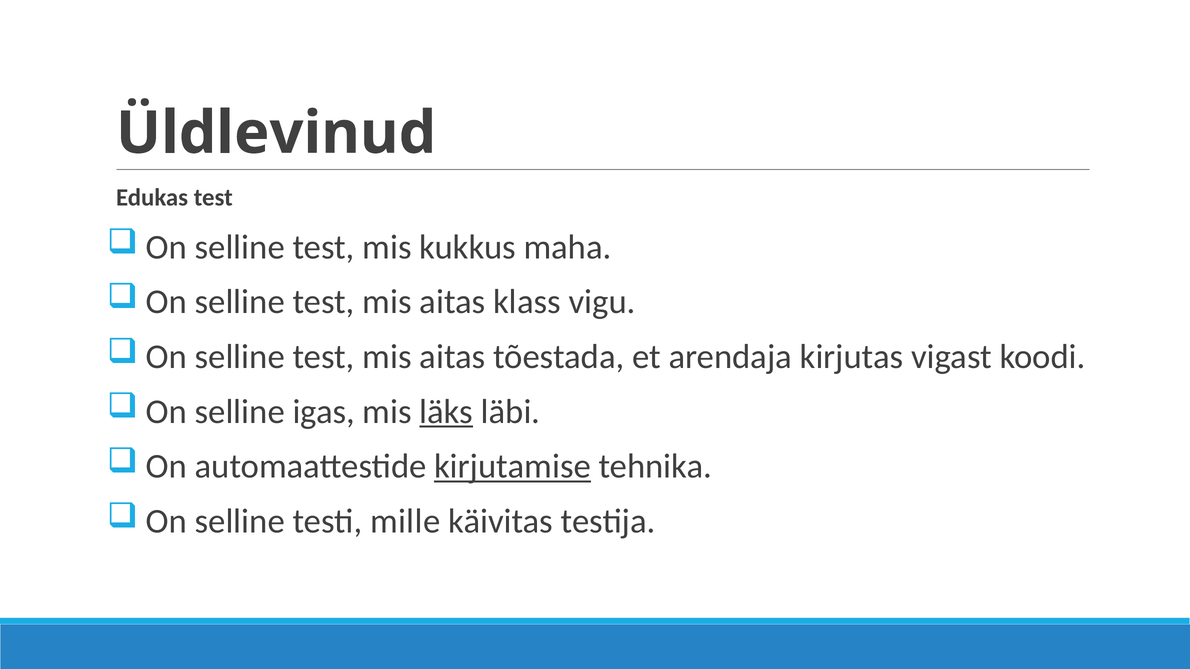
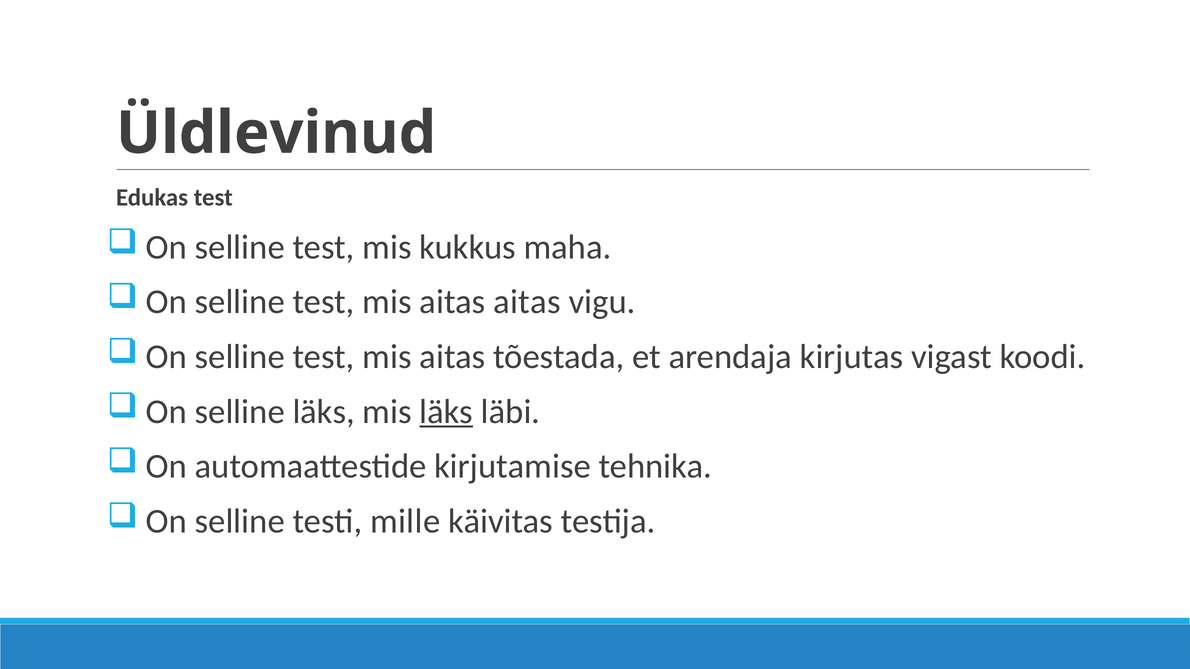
aitas klass: klass -> aitas
selline igas: igas -> läks
kirjutamise underline: present -> none
